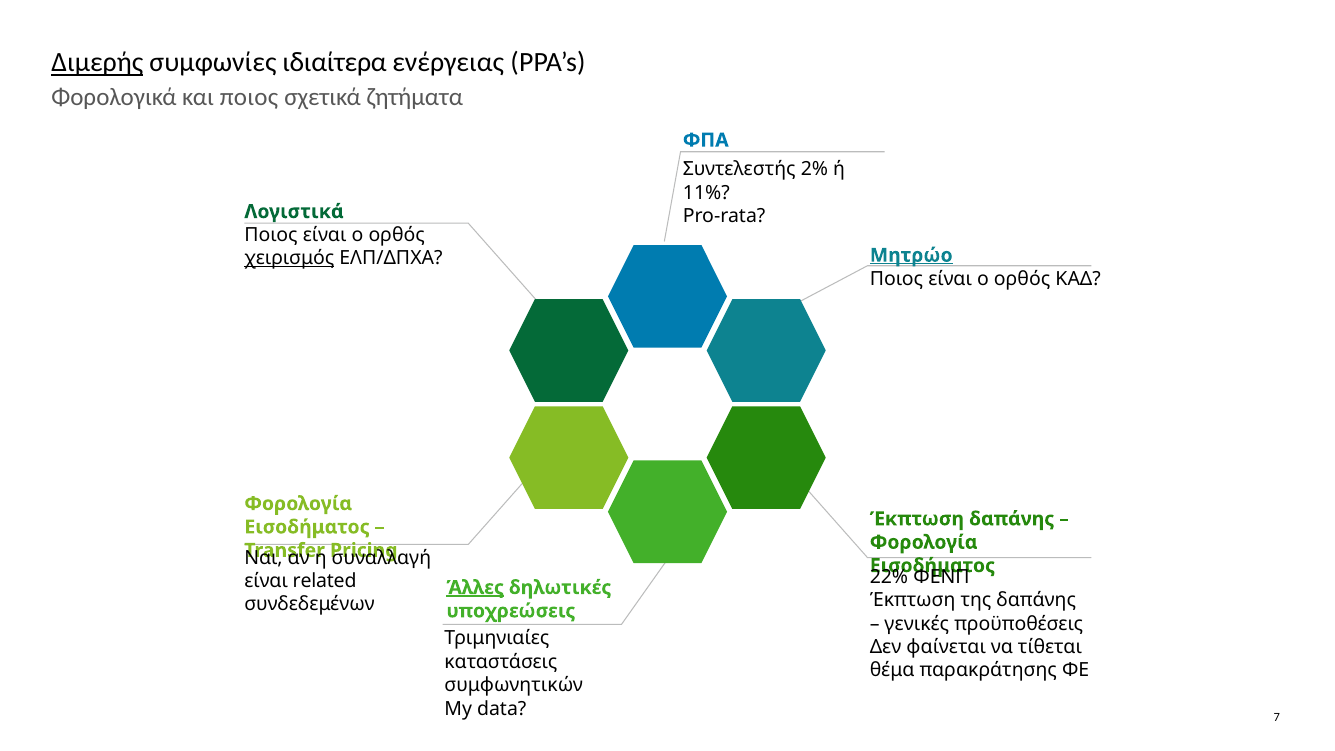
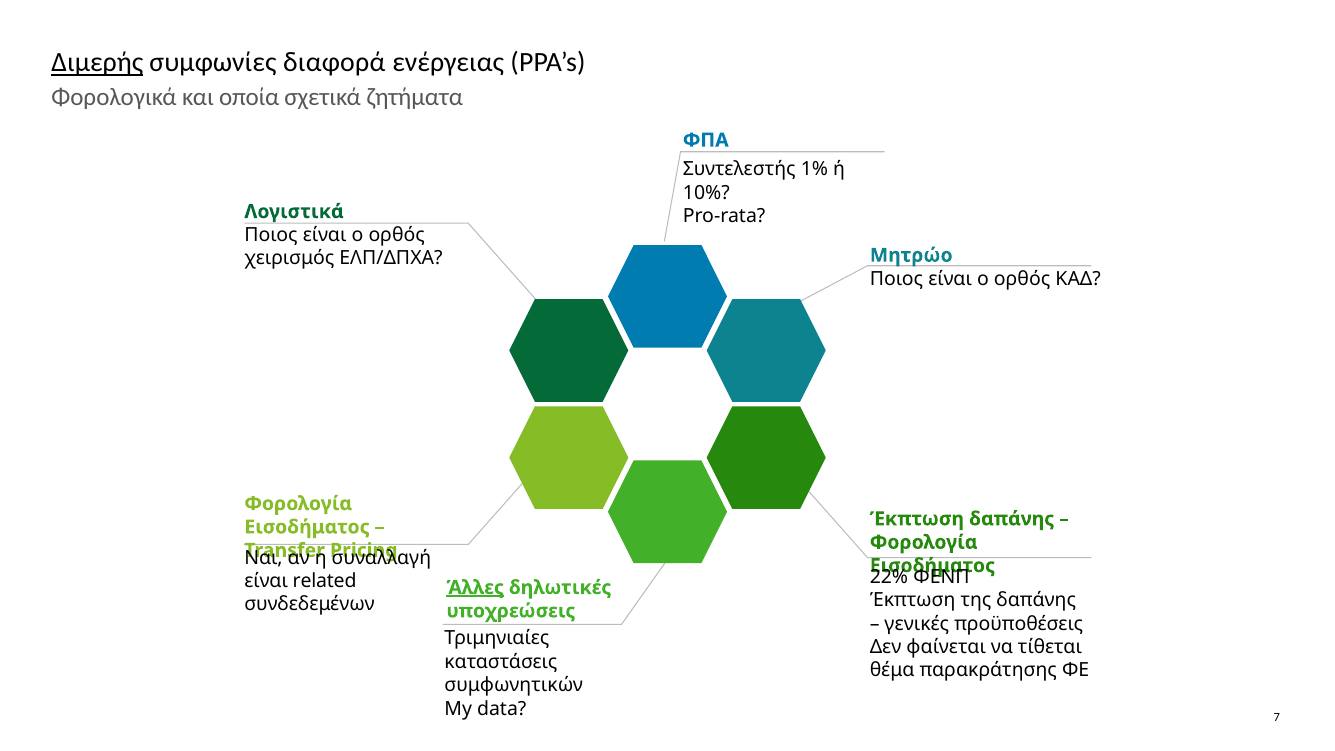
ιδιαίτερα: ιδιαίτερα -> διαφορά
και ποιος: ποιος -> οποία
2%: 2% -> 1%
11%: 11% -> 10%
χειρισμός underline: present -> none
Μητρώο underline: present -> none
